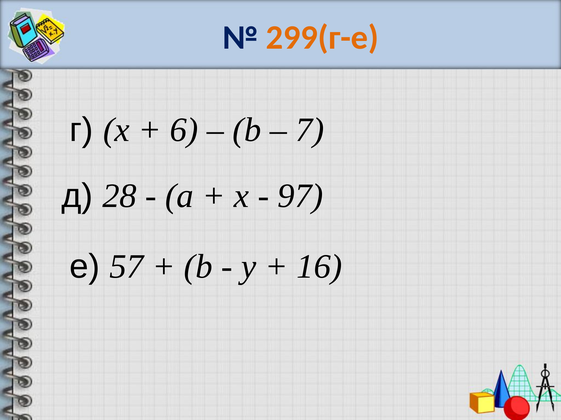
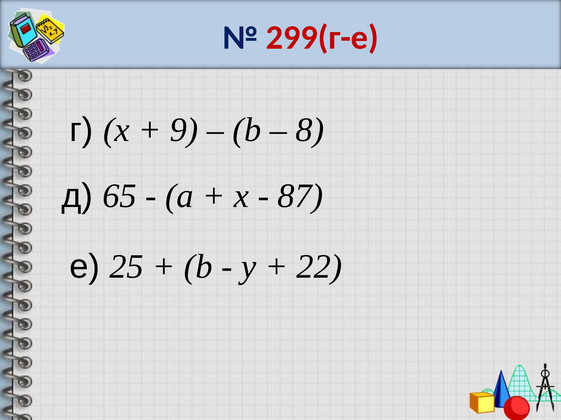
299(г-е colour: orange -> red
6: 6 -> 9
7: 7 -> 8
28: 28 -> 65
97: 97 -> 87
57: 57 -> 25
16: 16 -> 22
